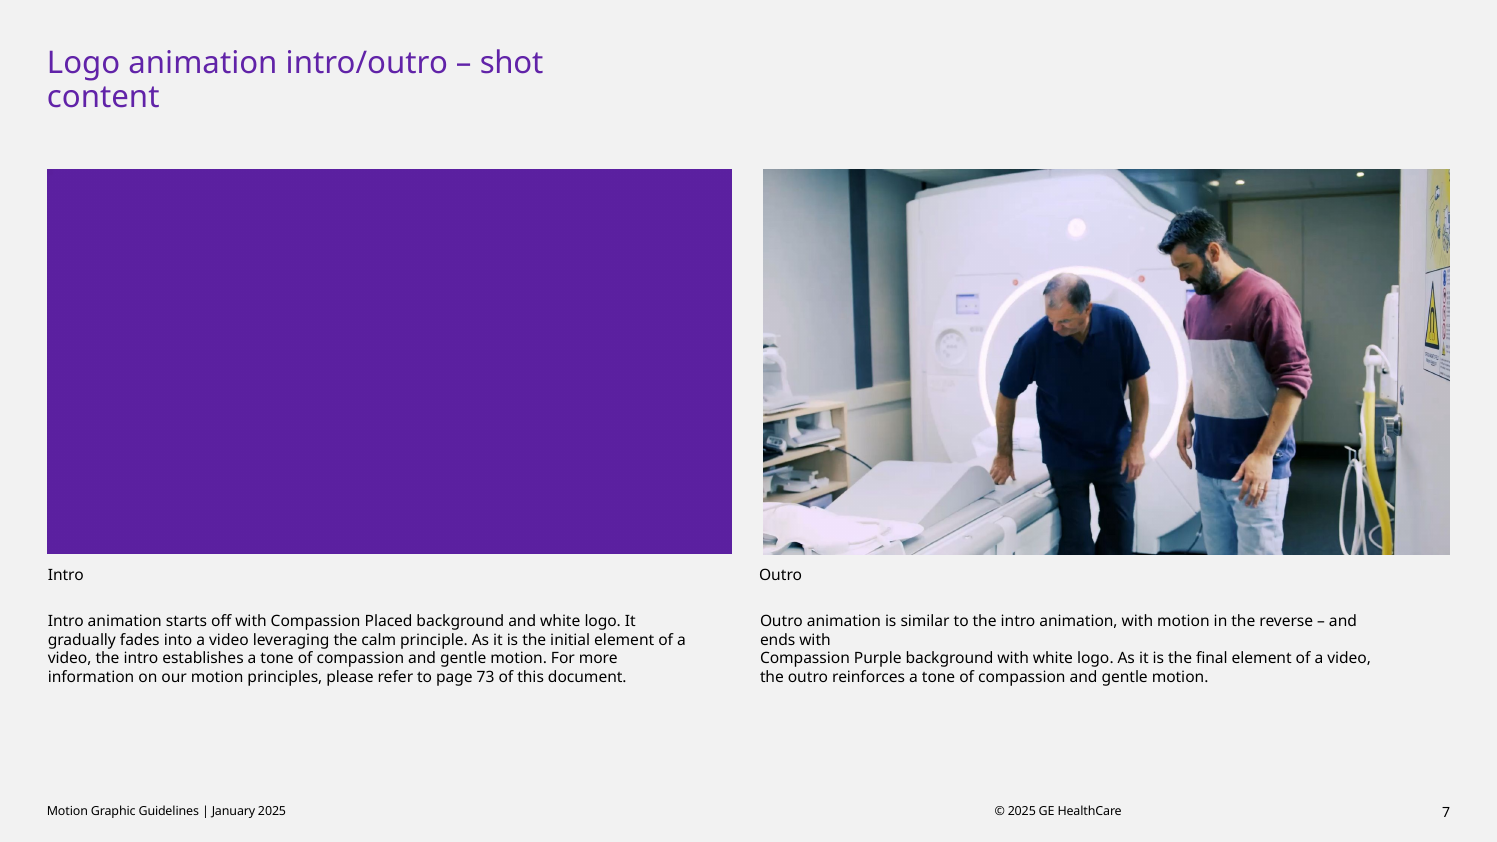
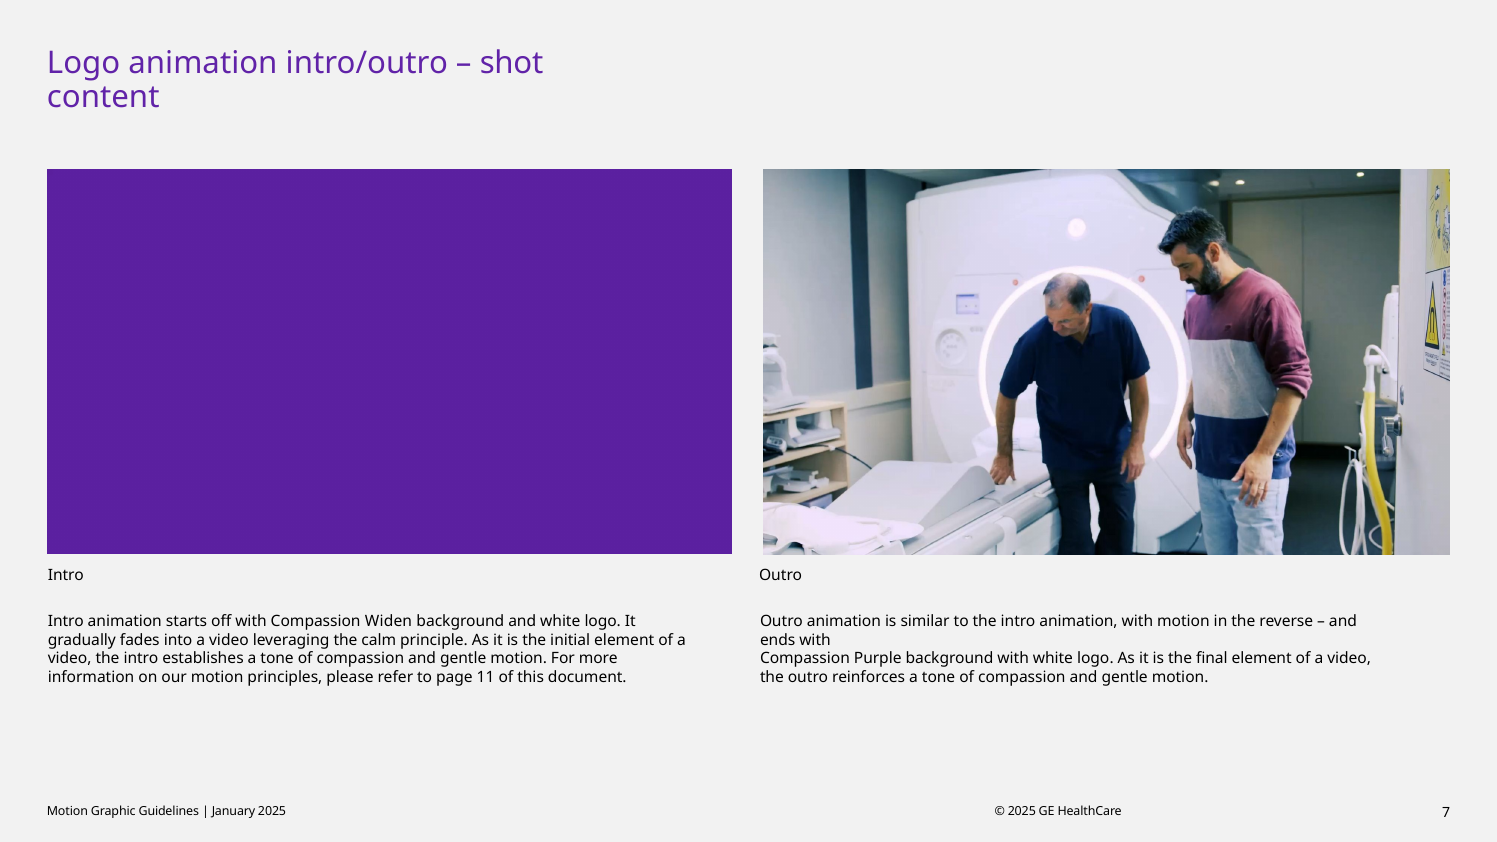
Placed: Placed -> Widen
73: 73 -> 11
